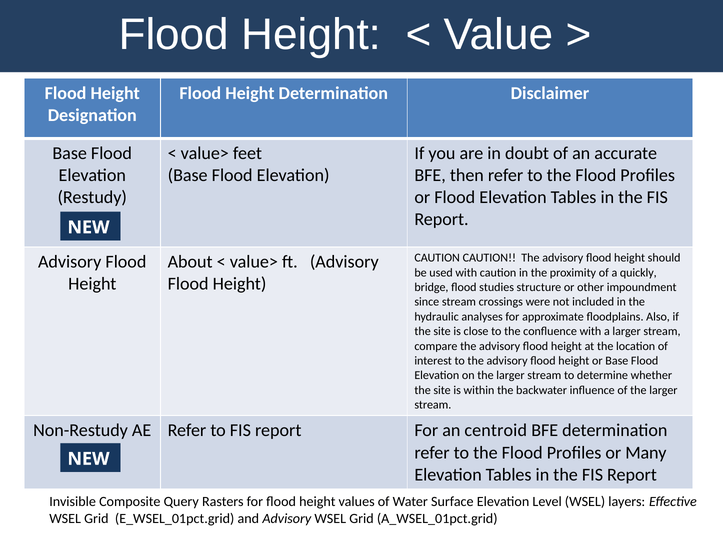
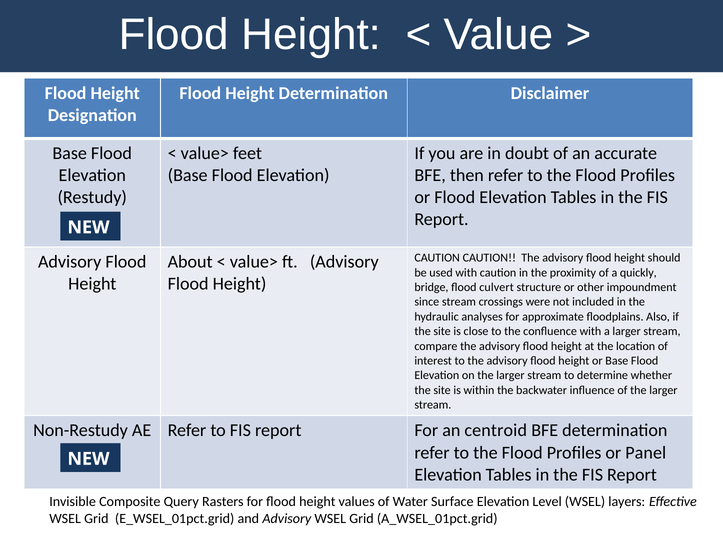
studies: studies -> culvert
Many: Many -> Panel
